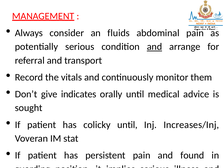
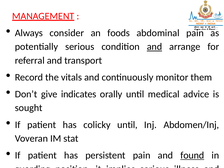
fluids: fluids -> foods
Increases/Inj: Increases/Inj -> Abdomen/Inj
found underline: none -> present
